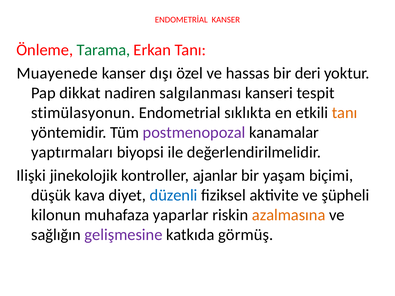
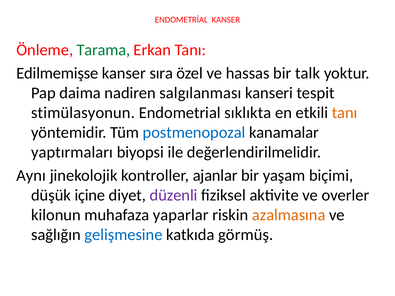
Muayenede: Muayenede -> Edilmemişse
dışı: dışı -> sıra
deri: deri -> talk
dikkat: dikkat -> daima
postmenopozal colour: purple -> blue
Ilişki: Ilişki -> Aynı
kava: kava -> içine
düzenli colour: blue -> purple
şüpheli: şüpheli -> overler
gelişmesine colour: purple -> blue
